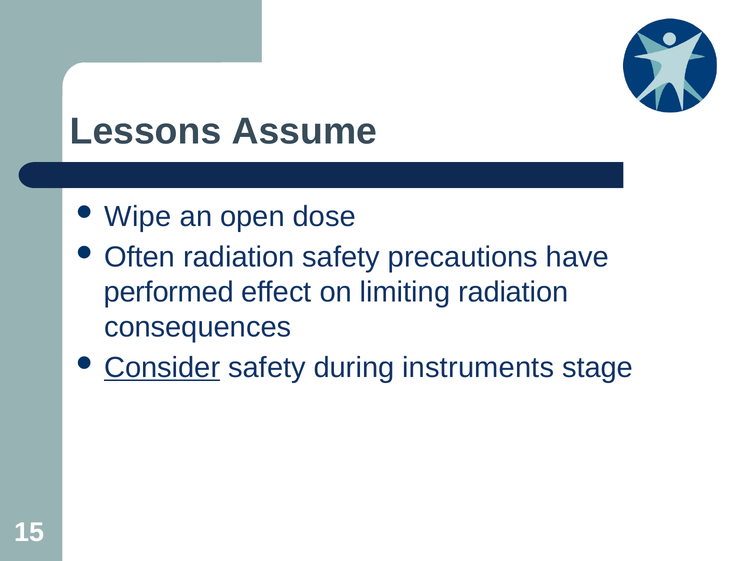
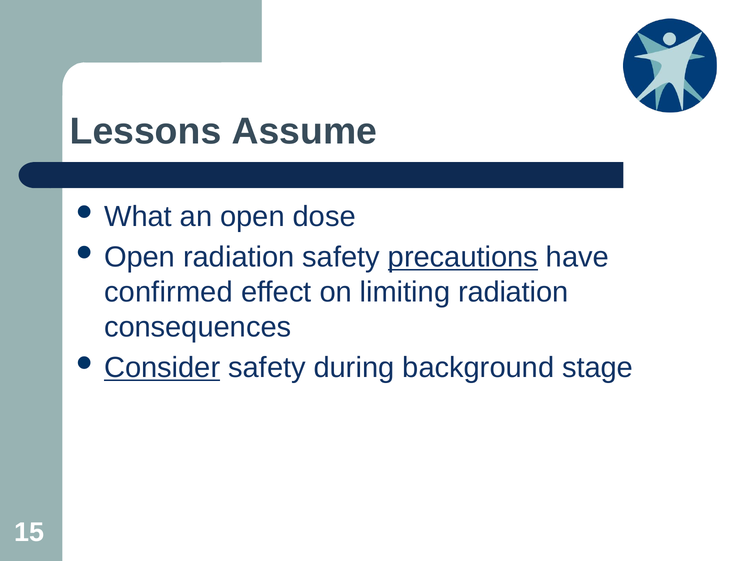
Wipe: Wipe -> What
Often at (140, 257): Often -> Open
precautions underline: none -> present
performed: performed -> confirmed
instruments: instruments -> background
